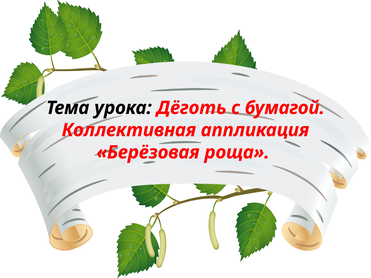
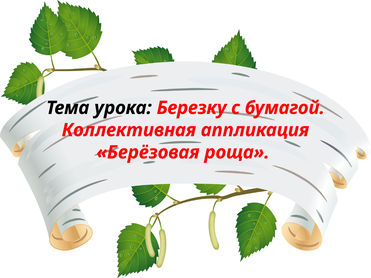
Дёготь: Дёготь -> Березку
